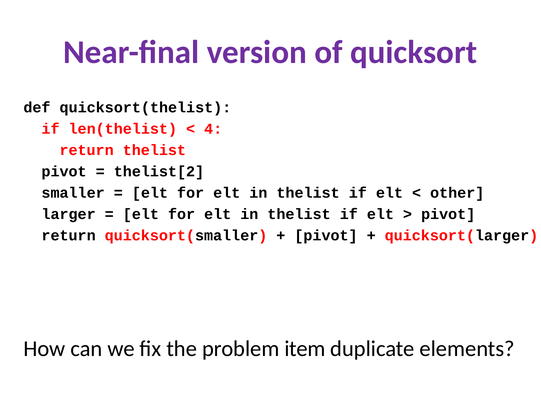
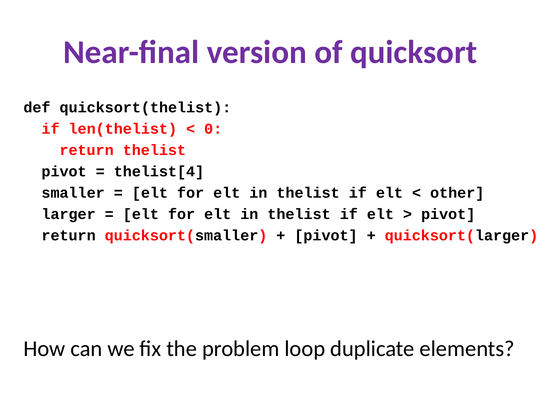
4: 4 -> 0
thelist[2: thelist[2 -> thelist[4
item: item -> loop
